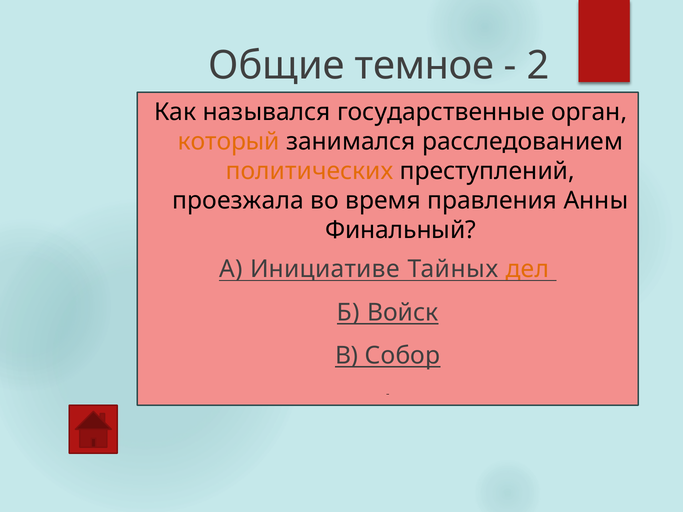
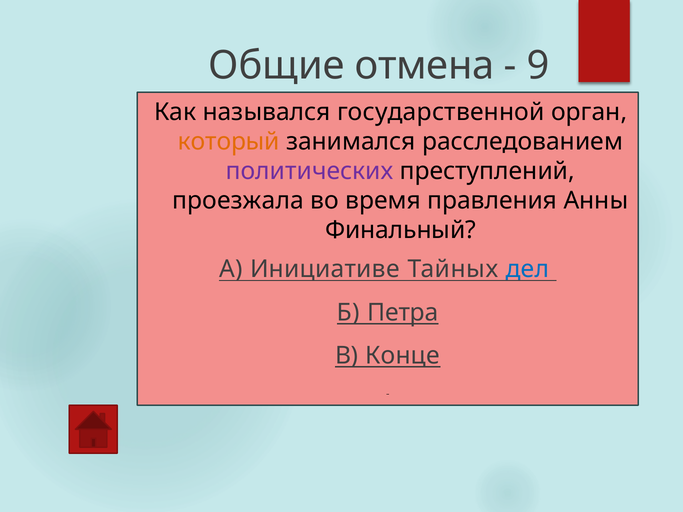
темное: темное -> отмена
2: 2 -> 9
государственные: государственные -> государственной
политических colour: orange -> purple
дел colour: orange -> blue
Войск: Войск -> Петра
Собор: Собор -> Конце
